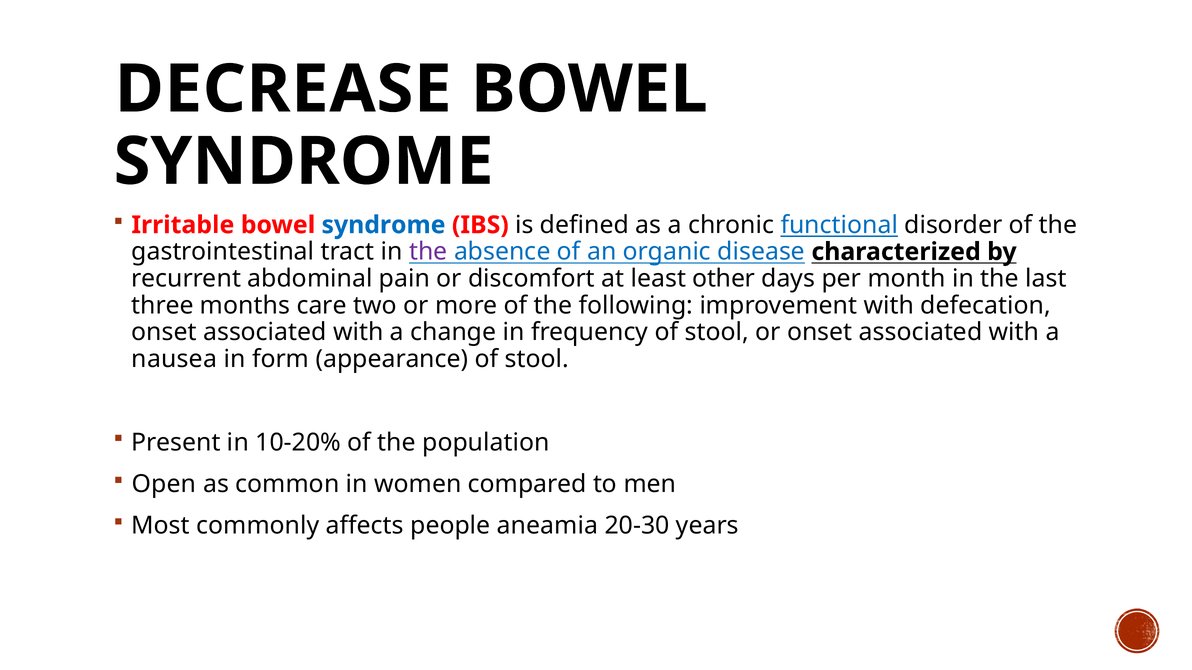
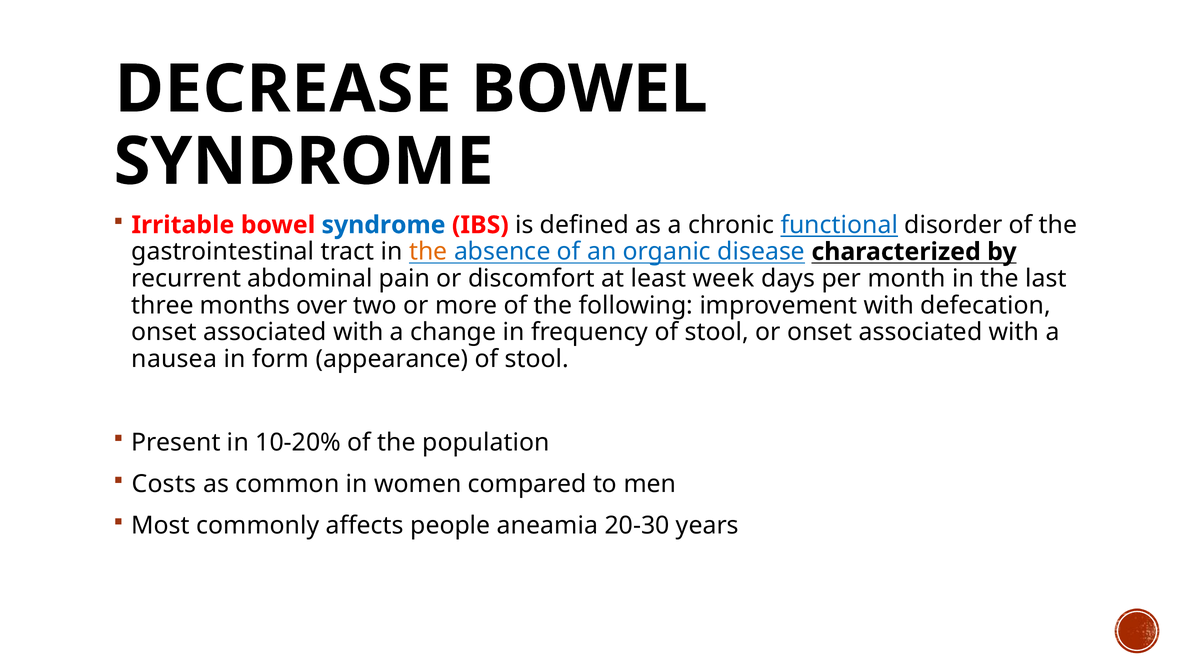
the at (428, 252) colour: purple -> orange
other: other -> week
care: care -> over
Open: Open -> Costs
